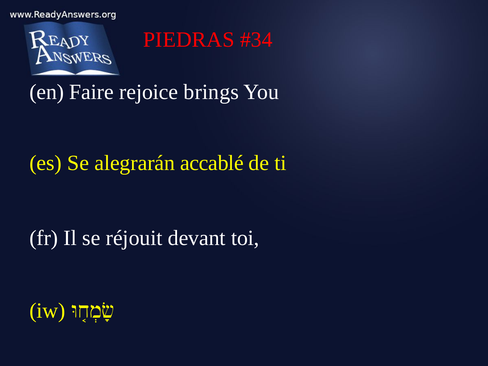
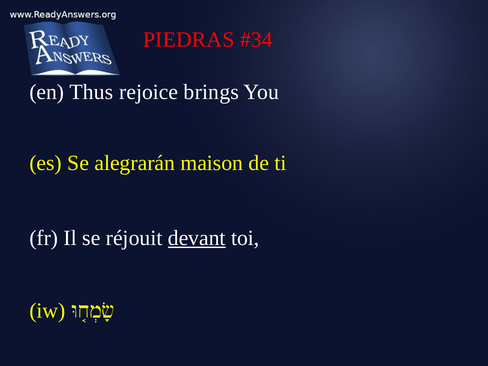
Faire: Faire -> Thus
accablé: accablé -> maison
devant underline: none -> present
